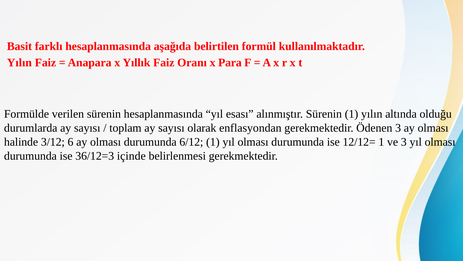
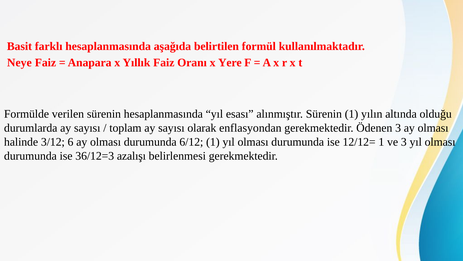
Yılın at (19, 63): Yılın -> Neye
Para: Para -> Yere
içinde: içinde -> azalışı
